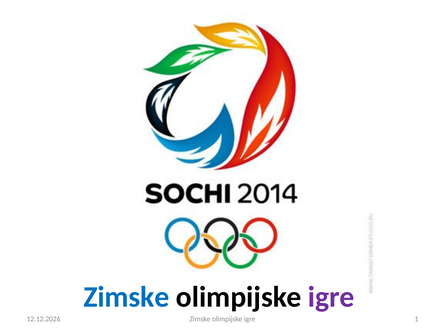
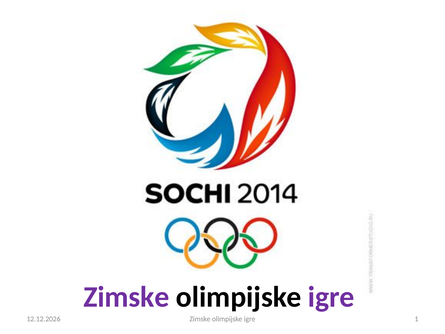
Zimske at (126, 297) colour: blue -> purple
